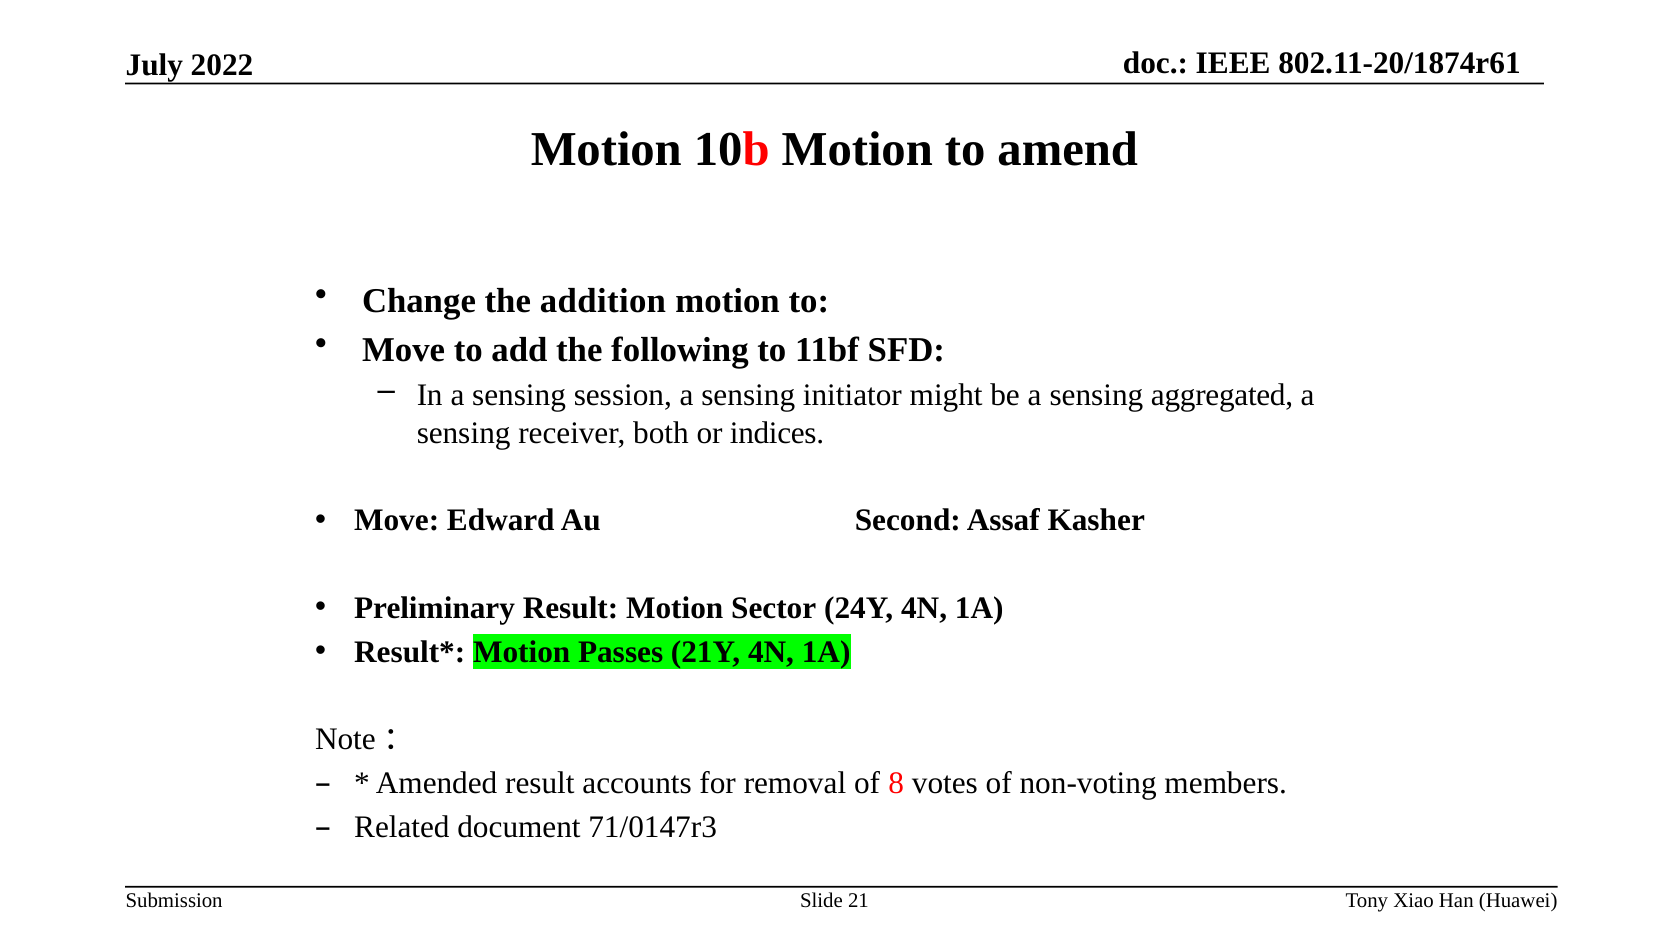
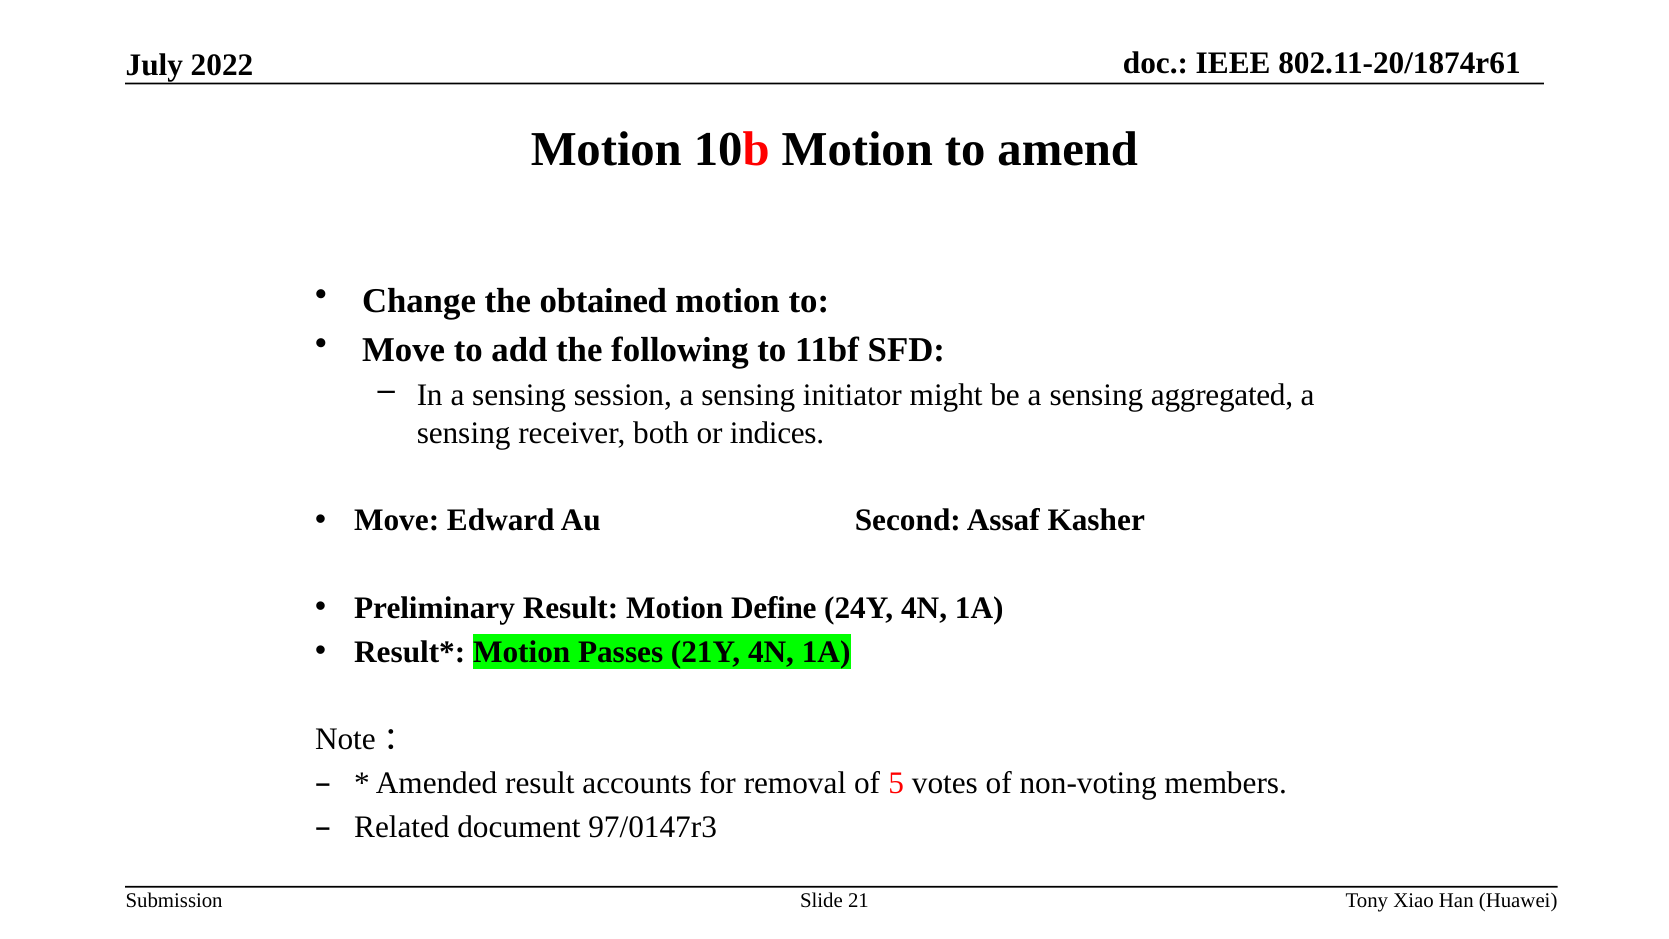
addition: addition -> obtained
Sector: Sector -> Define
8: 8 -> 5
71/0147r3: 71/0147r3 -> 97/0147r3
